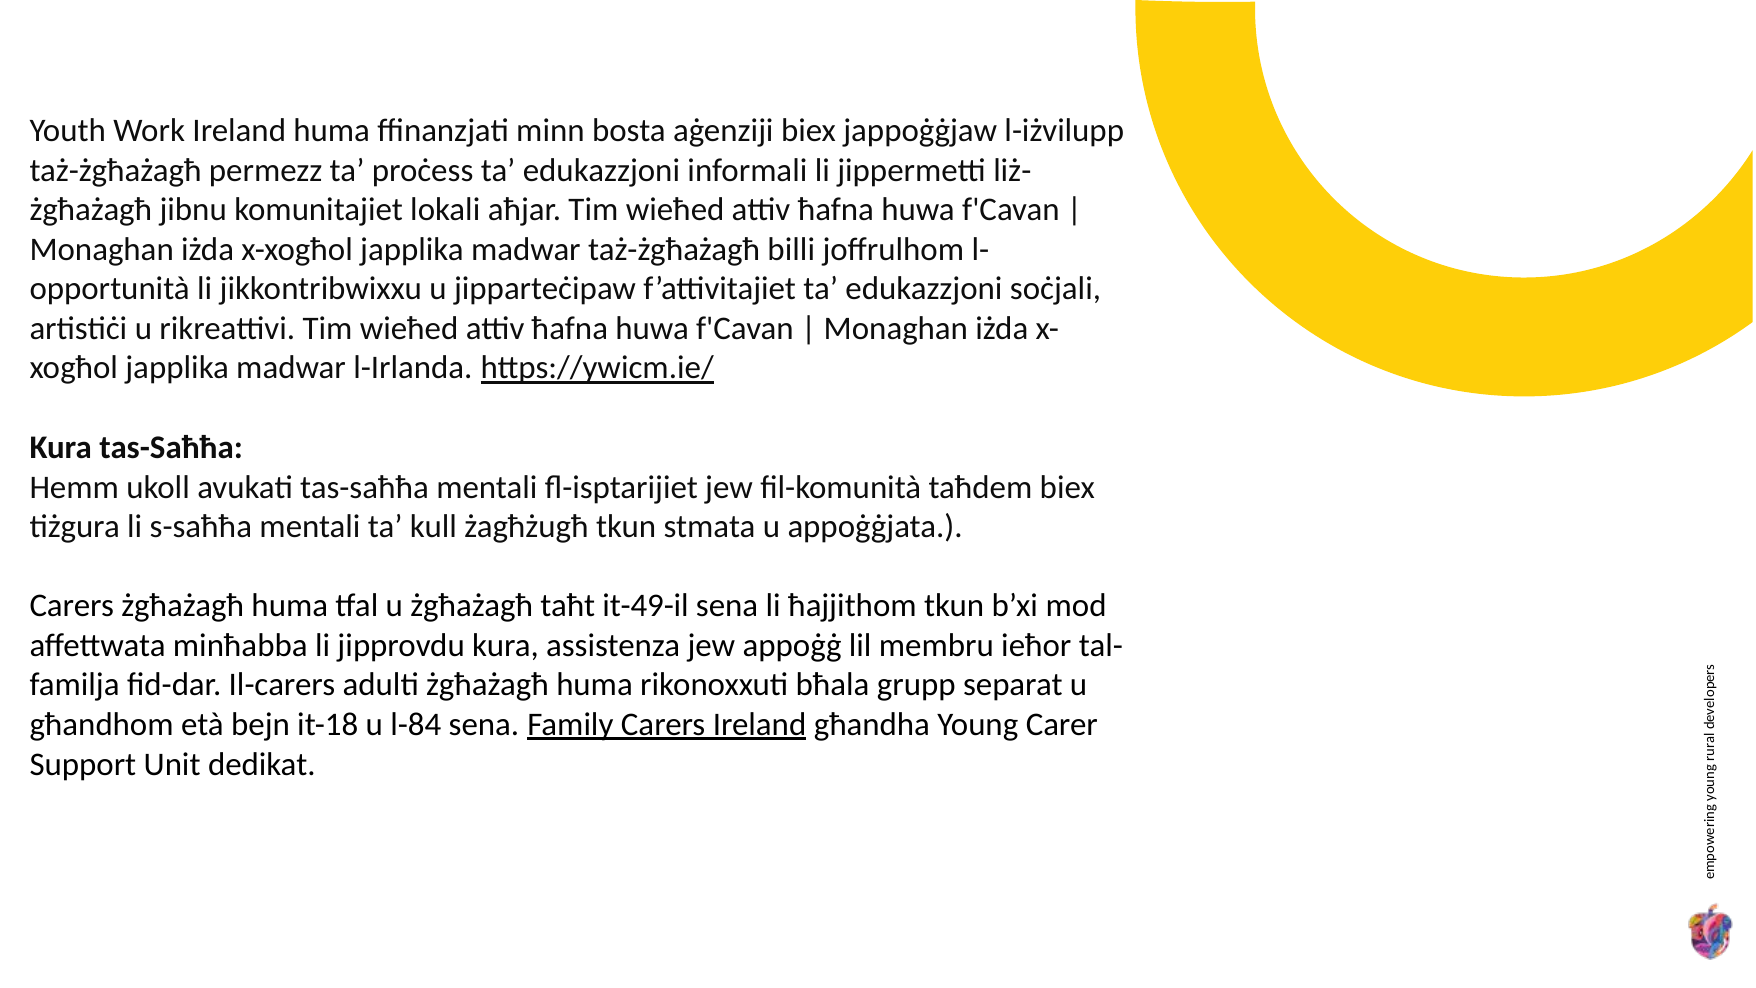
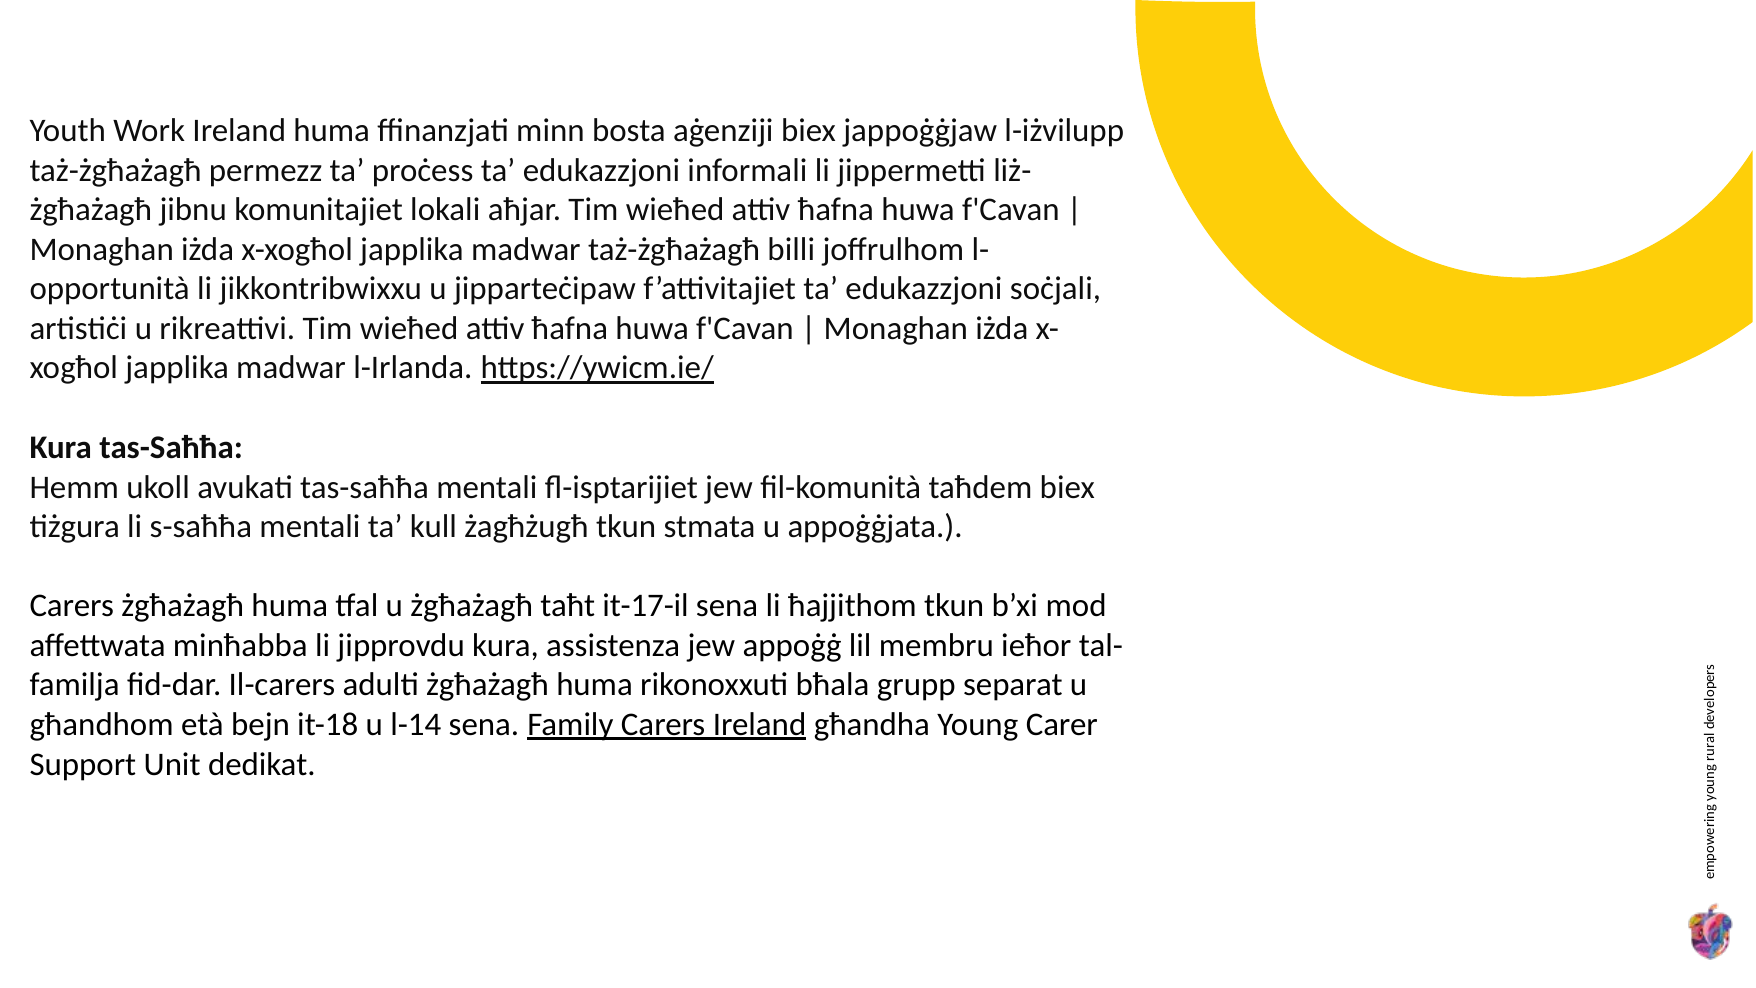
it-49-il: it-49-il -> it-17-il
l-84: l-84 -> l-14
